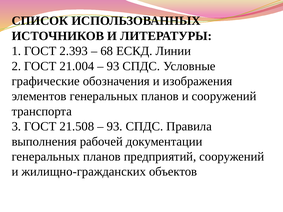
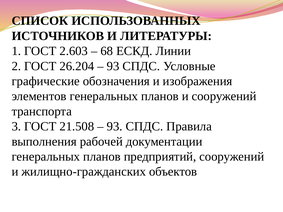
2.393: 2.393 -> 2.603
21.004: 21.004 -> 26.204
